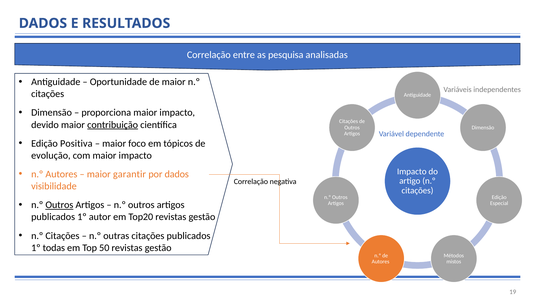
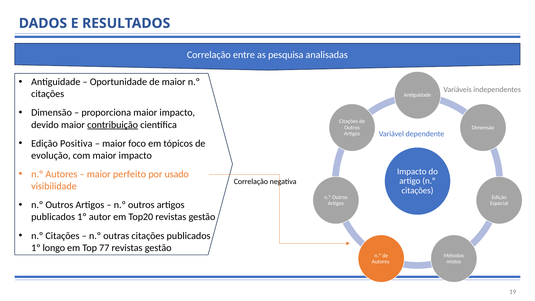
garantir: garantir -> perfeito
por dados: dados -> usado
Outros at (59, 205) underline: present -> none
todas: todas -> longo
50: 50 -> 77
